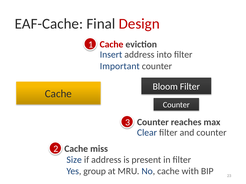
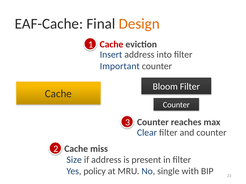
Design colour: red -> orange
group: group -> policy
No cache: cache -> single
